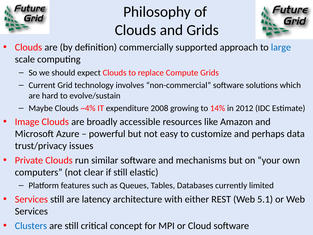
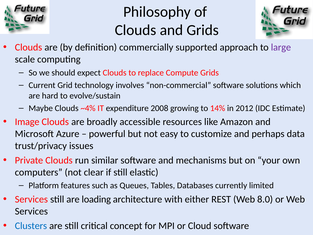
large colour: blue -> purple
latency: latency -> loading
5.1: 5.1 -> 8.0
